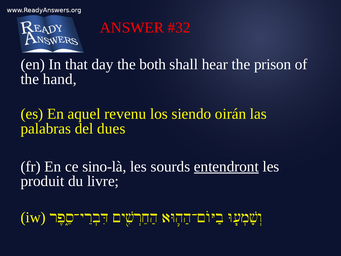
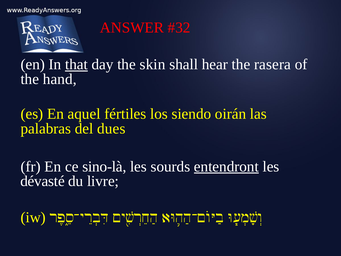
that underline: none -> present
both: both -> skin
prison: prison -> rasera
revenu: revenu -> fértiles
produit: produit -> dévasté
